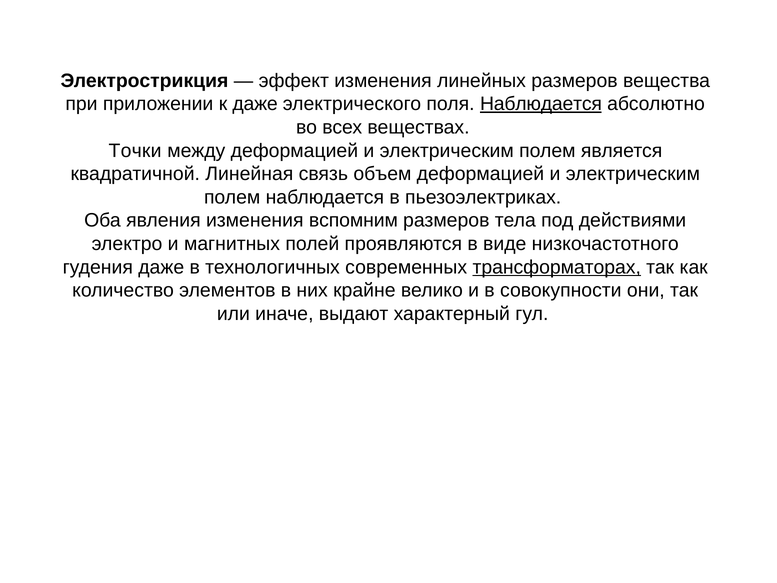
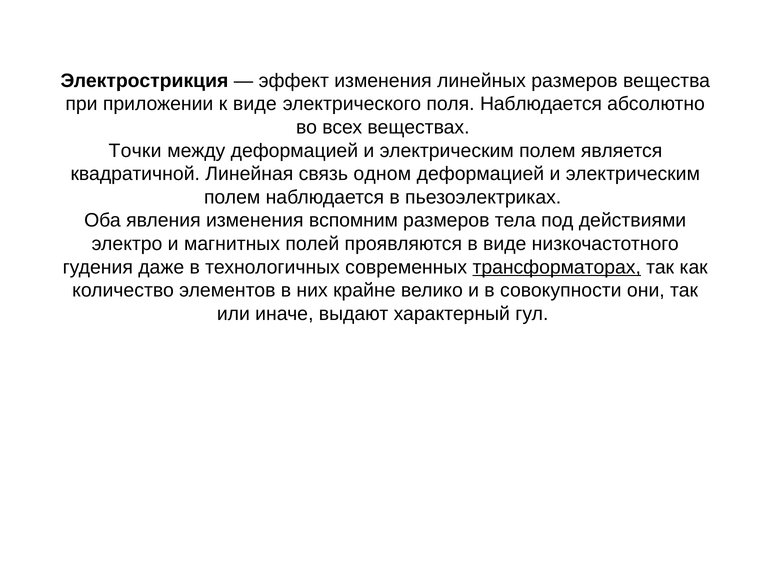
к даже: даже -> виде
Наблюдается at (541, 104) underline: present -> none
объем: объем -> одном
